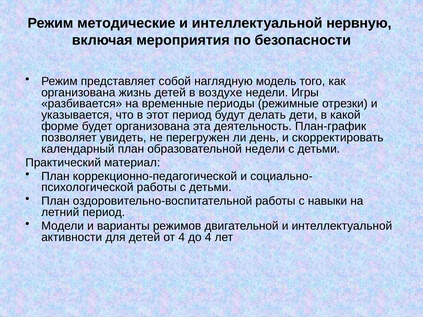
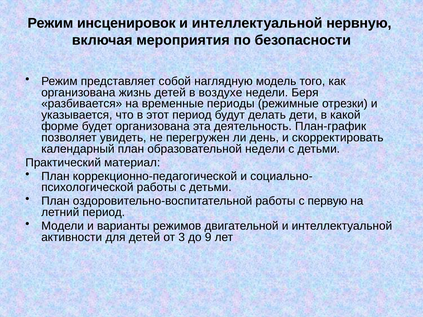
методические: методические -> инсценировок
Игры: Игры -> Беря
навыки: навыки -> первую
от 4: 4 -> 3
до 4: 4 -> 9
